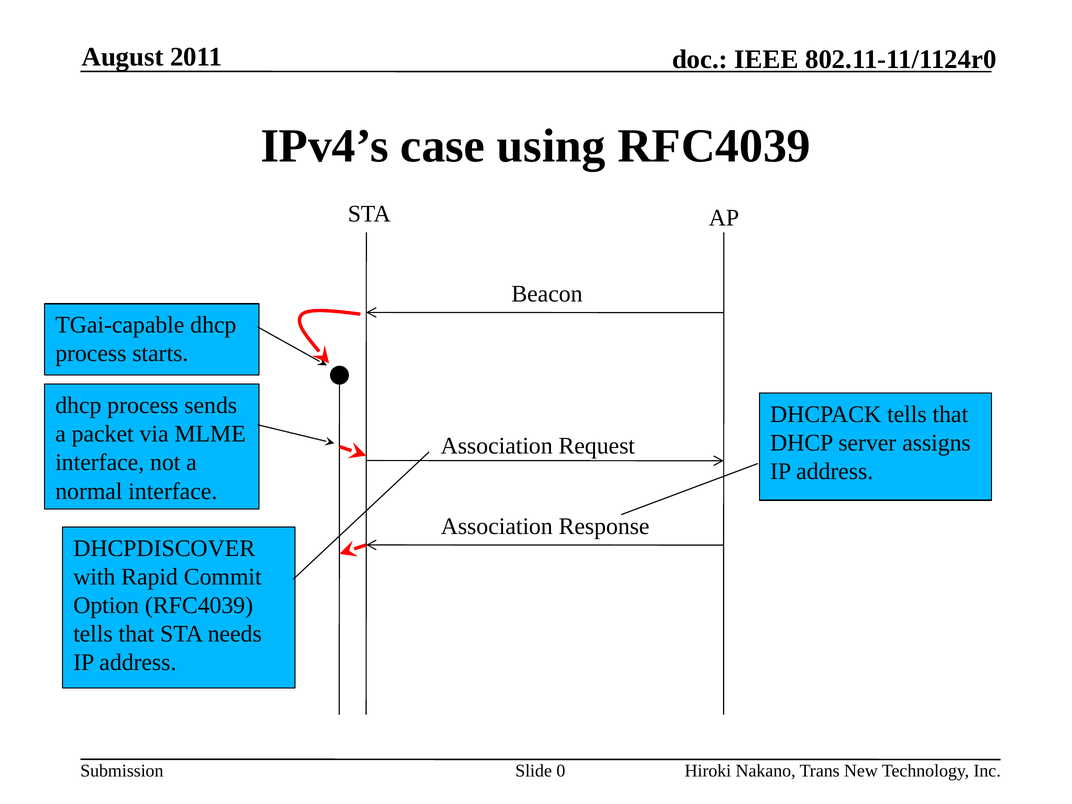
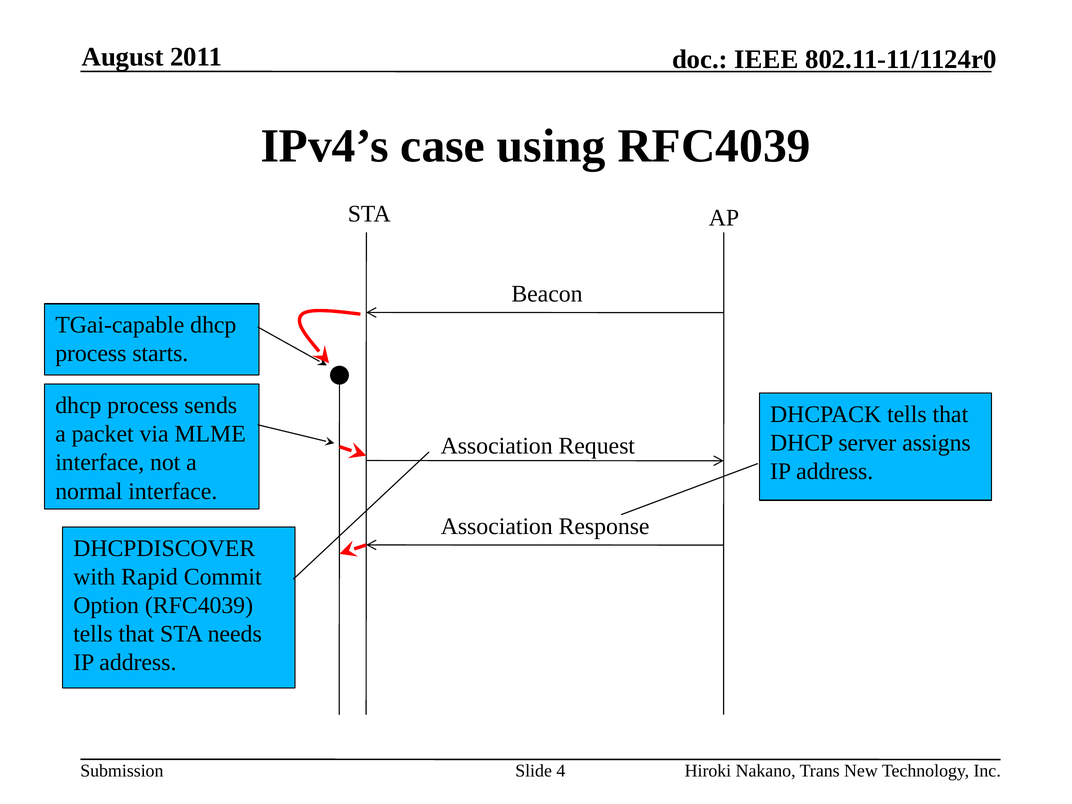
0: 0 -> 4
